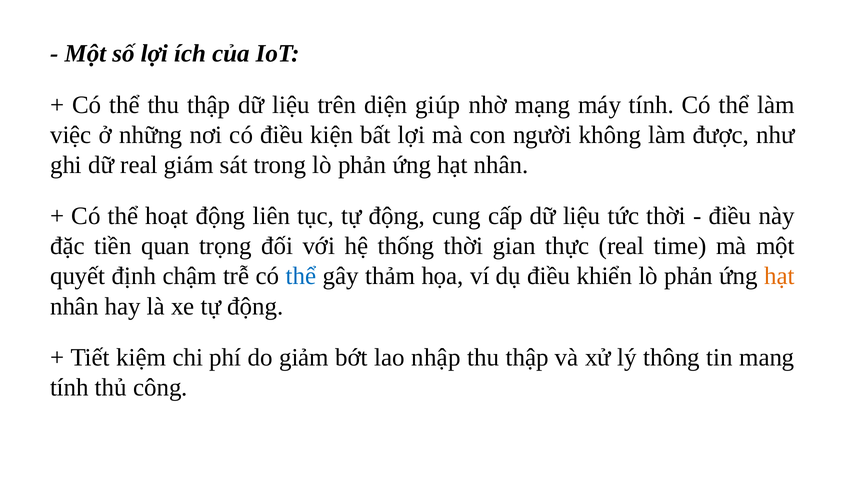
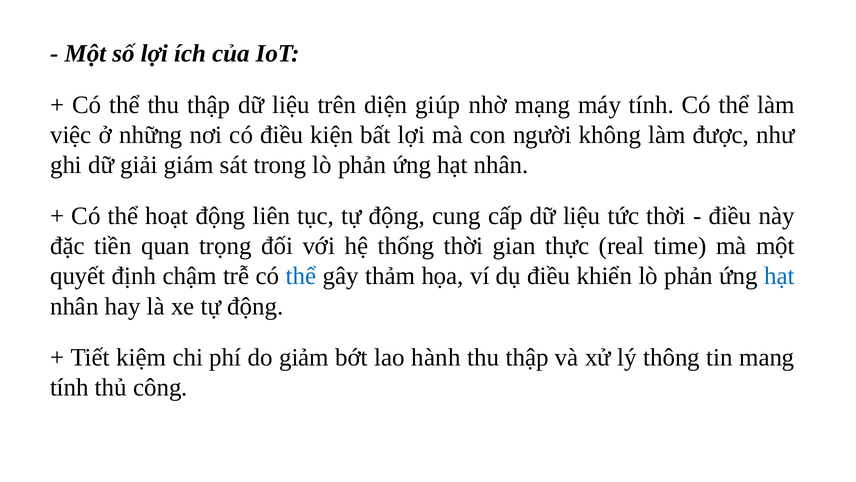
dữ real: real -> giải
hạt at (779, 276) colour: orange -> blue
nhập: nhập -> hành
